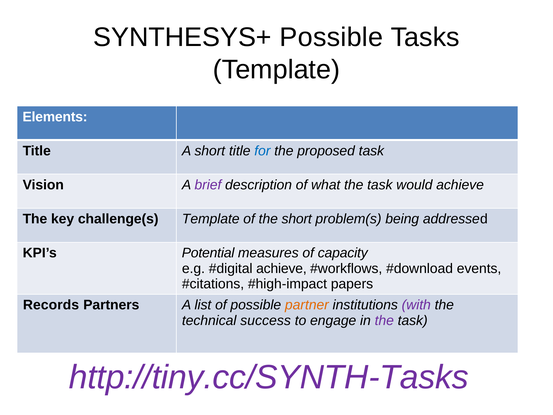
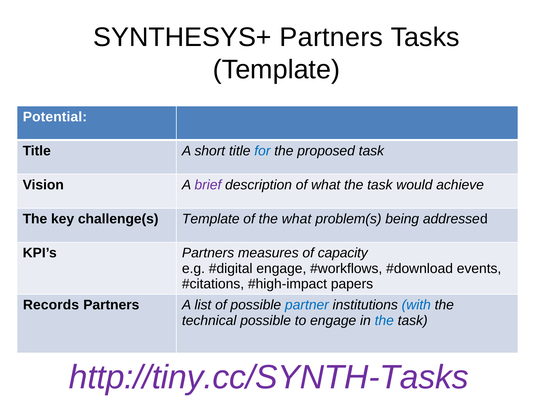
SYNTHESYS+ Possible: Possible -> Partners
Elements: Elements -> Potential
the short: short -> what
KPI’s Potential: Potential -> Partners
achieve at (281, 268): achieve -> engage
partner colour: orange -> blue
with colour: purple -> blue
technical success: success -> possible
the at (384, 320) colour: purple -> blue
